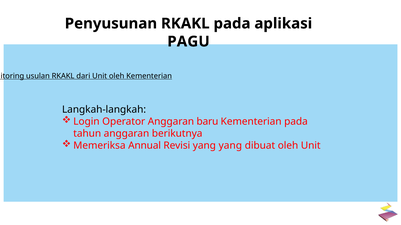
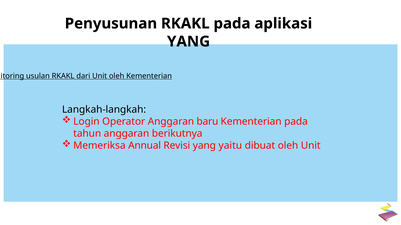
PAGU at (189, 42): PAGU -> YANG
yang yang: yang -> yaitu
